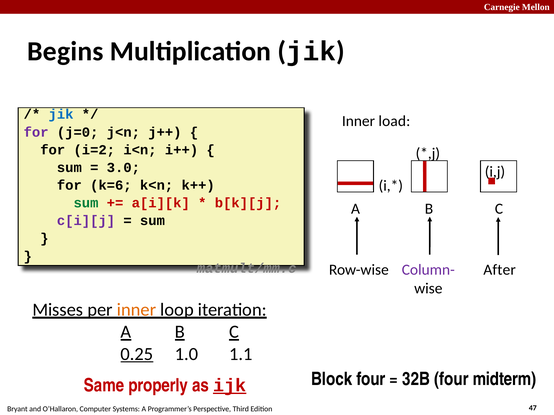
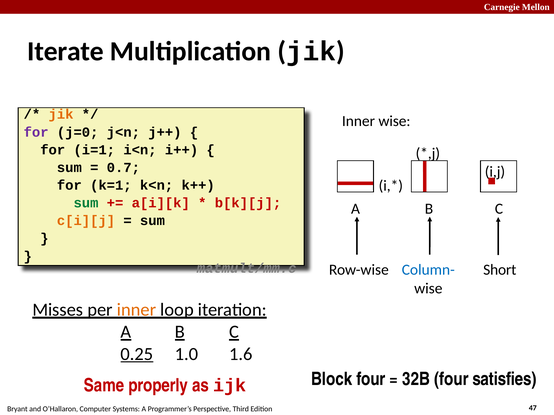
Begins: Begins -> Iterate
jik at (61, 115) colour: blue -> orange
Inner load: load -> wise
i=2: i=2 -> i=1
3.0: 3.0 -> 0.7
k=6: k=6 -> k=1
c[i][j colour: purple -> orange
Column- colour: purple -> blue
After: After -> Short
1.1: 1.1 -> 1.6
midterm: midterm -> satisfies
ijk underline: present -> none
